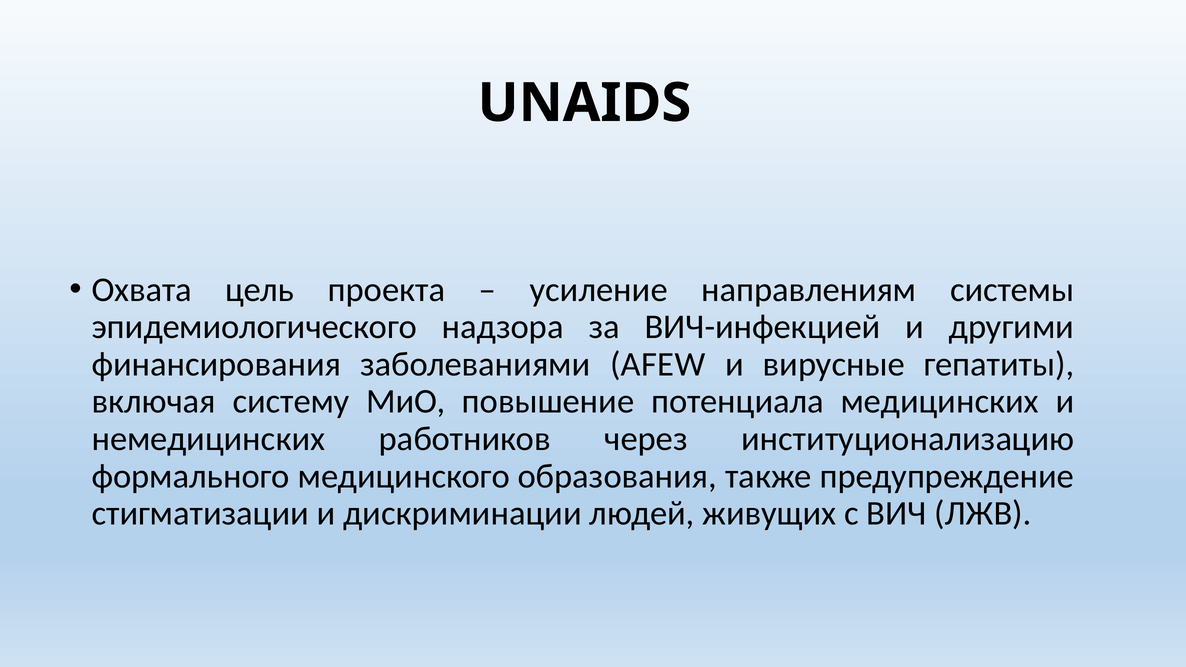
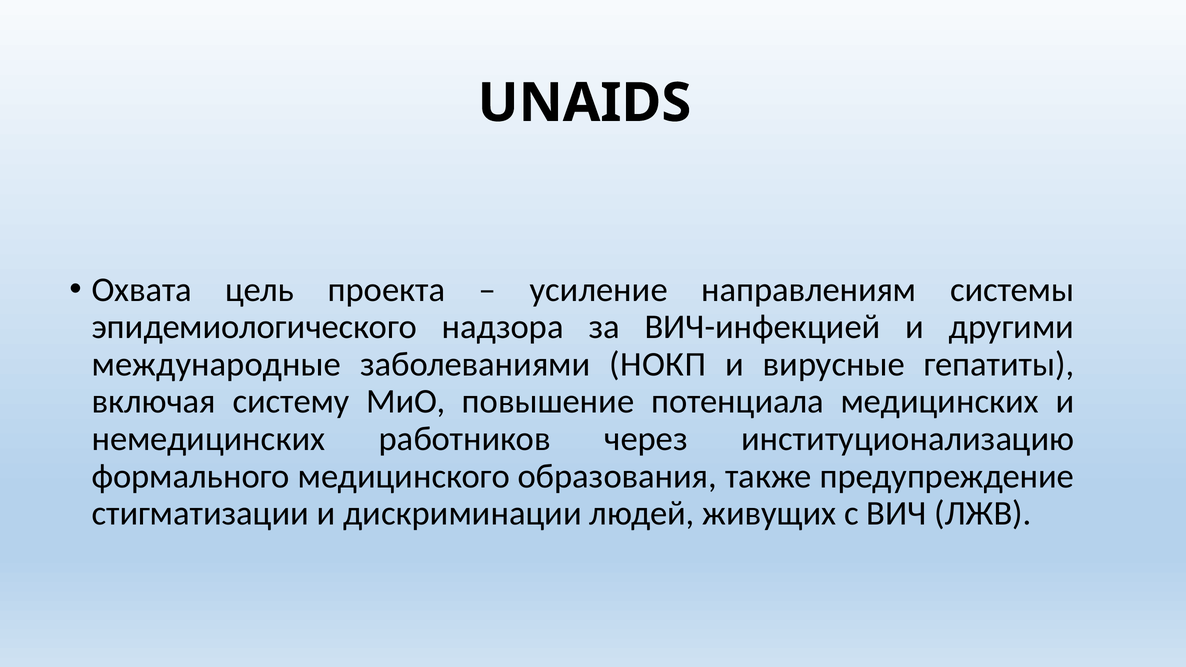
финансирования: финансирования -> международные
AFEW: AFEW -> НОКП
